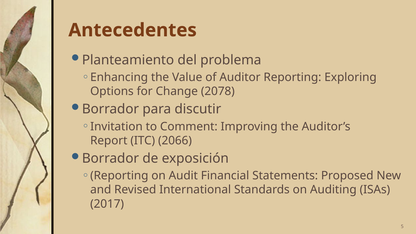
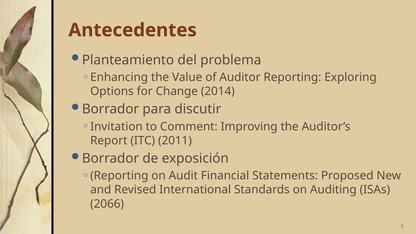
2078: 2078 -> 2014
2066: 2066 -> 2011
2017: 2017 -> 2066
